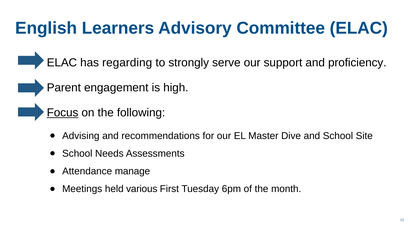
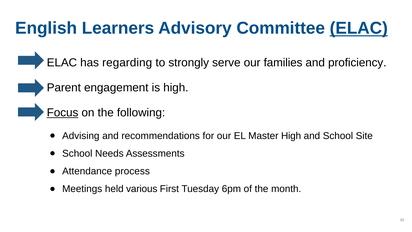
ELAC at (359, 28) underline: none -> present
support: support -> families
Master Dive: Dive -> High
manage: manage -> process
